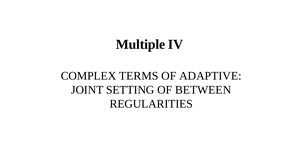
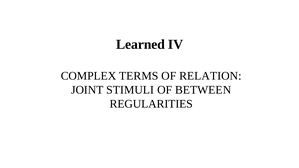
Multiple: Multiple -> Learned
ADAPTIVE: ADAPTIVE -> RELATION
SETTING: SETTING -> STIMULI
